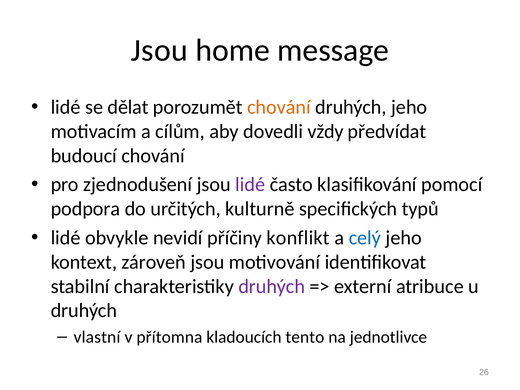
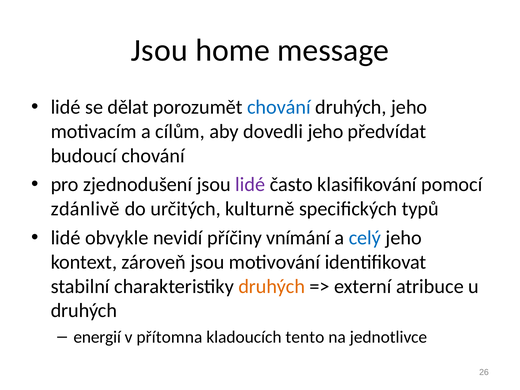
chování at (279, 107) colour: orange -> blue
dovedli vždy: vždy -> jeho
podpora: podpora -> zdánlivě
konflikt: konflikt -> vnímání
druhých at (272, 286) colour: purple -> orange
vlastní: vlastní -> energií
